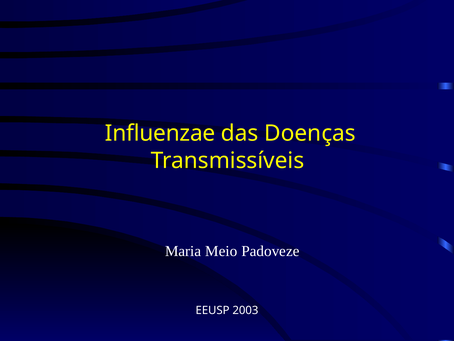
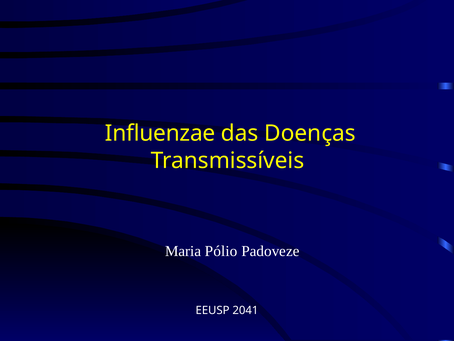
Meio: Meio -> Pólio
2003: 2003 -> 2041
